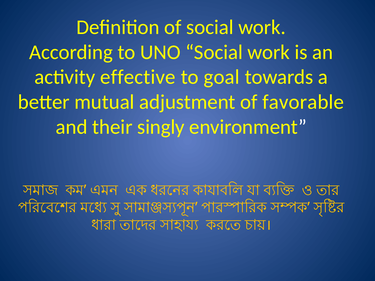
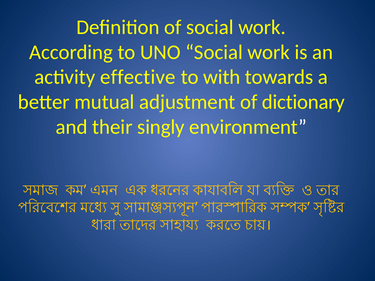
goal: goal -> with
favorable: favorable -> dictionary
